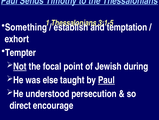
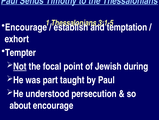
Something at (26, 27): Something -> Encourage
else: else -> part
Paul at (106, 80) underline: present -> none
direct: direct -> about
